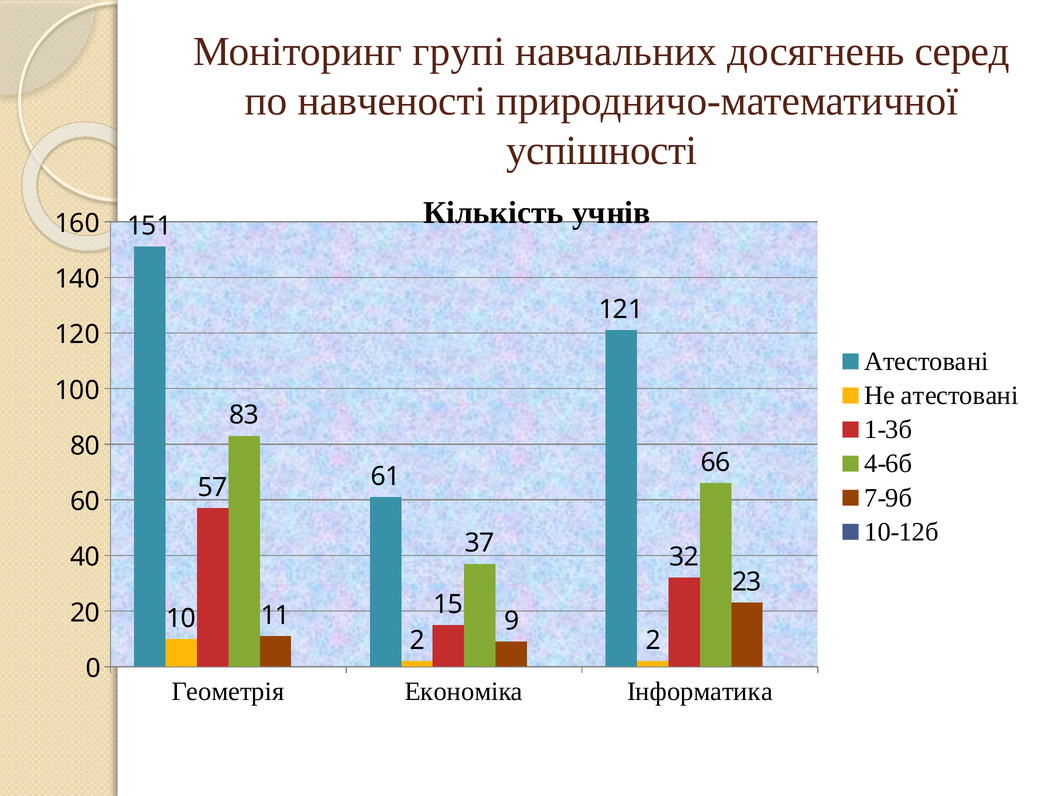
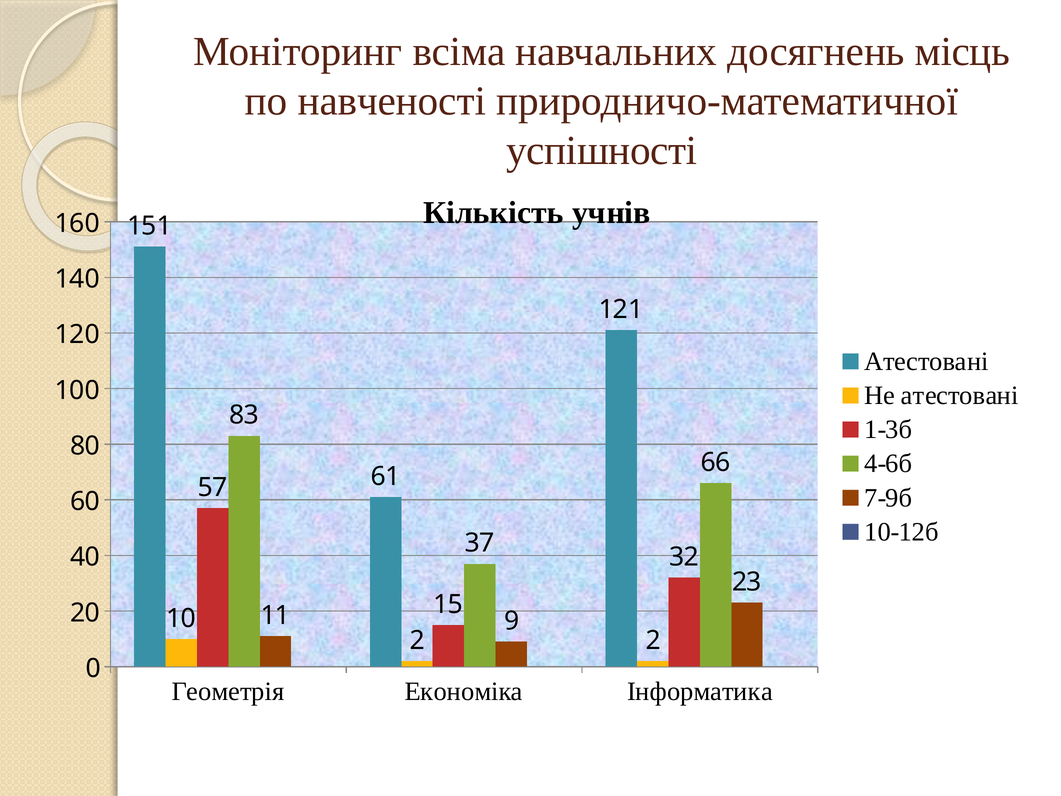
групі: групі -> всіма
серед: серед -> місць
